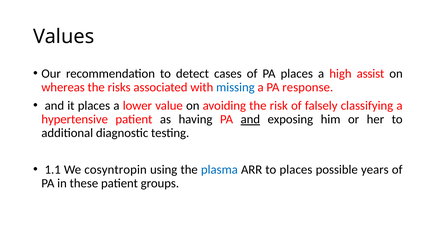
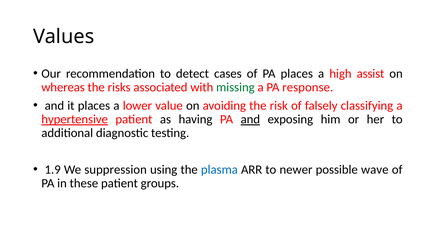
missing colour: blue -> green
hypertensive underline: none -> present
1.1: 1.1 -> 1.9
cosyntropin: cosyntropin -> suppression
to places: places -> newer
years: years -> wave
